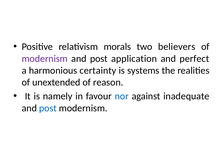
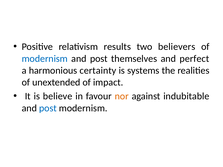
morals: morals -> results
modernism at (45, 59) colour: purple -> blue
application: application -> themselves
reason: reason -> impact
namely: namely -> believe
nor colour: blue -> orange
inadequate: inadequate -> indubitable
